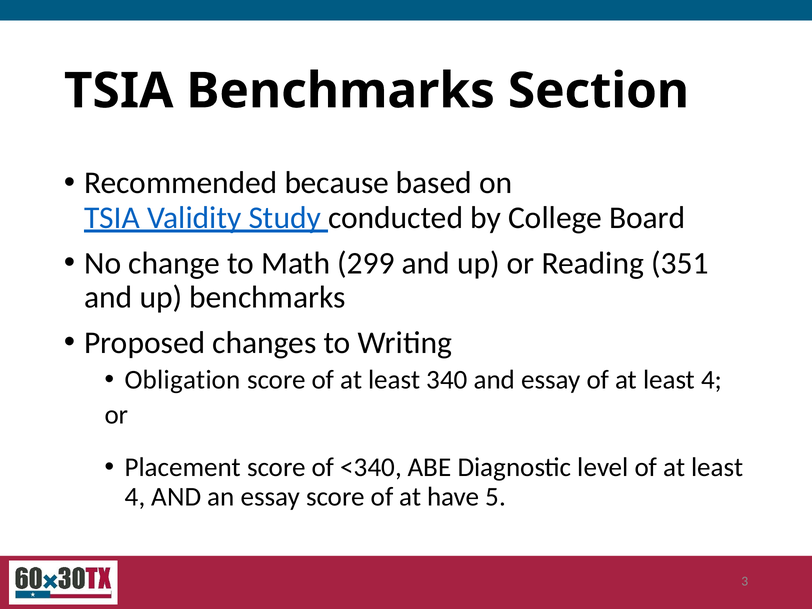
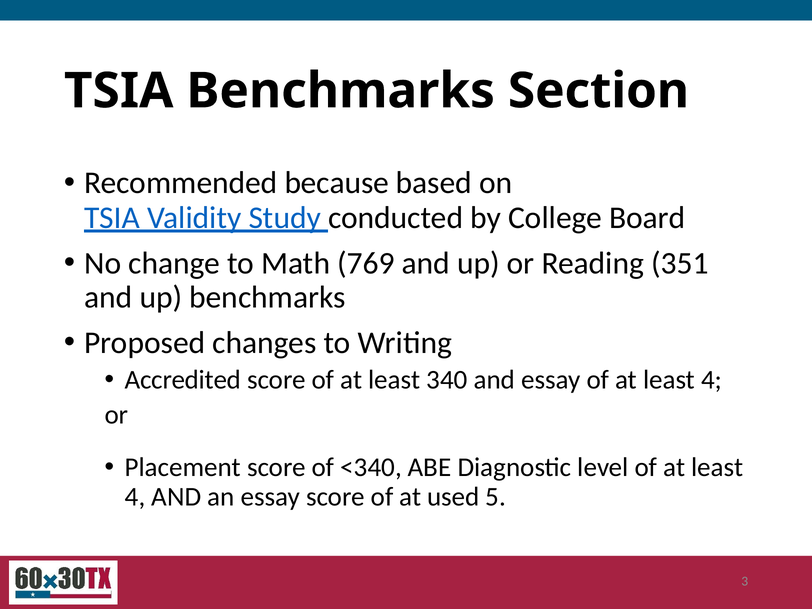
299: 299 -> 769
Obligation: Obligation -> Accredited
have: have -> used
